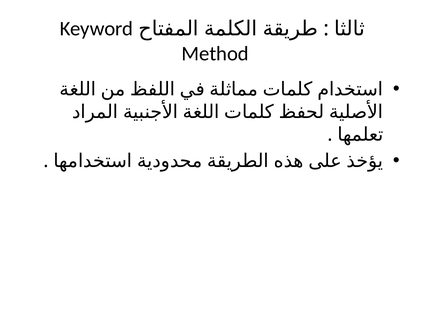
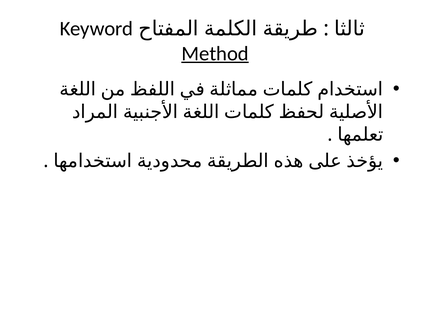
Method underline: none -> present
